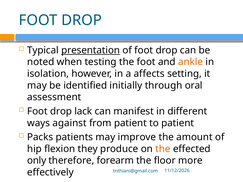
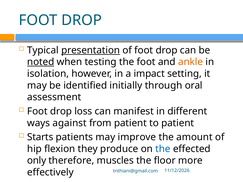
noted underline: none -> present
affects: affects -> impact
lack: lack -> loss
Packs: Packs -> Starts
the at (163, 149) colour: orange -> blue
forearm: forearm -> muscles
